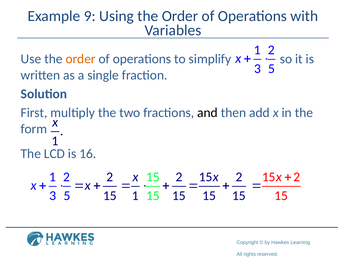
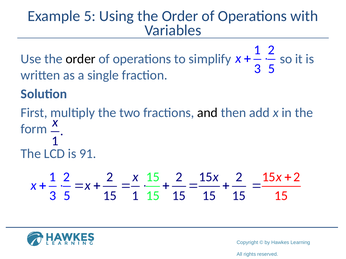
Example 9: 9 -> 5
order at (81, 59) colour: orange -> black
16: 16 -> 91
